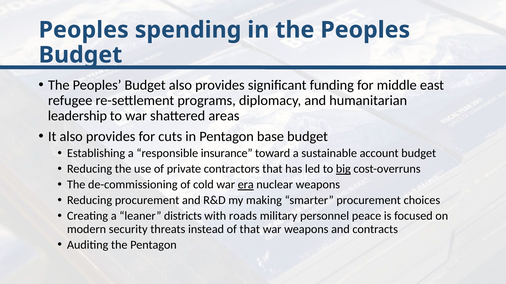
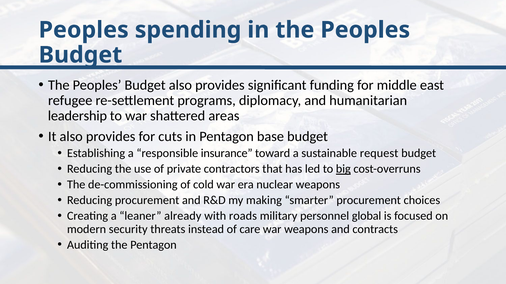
account: account -> request
era underline: present -> none
districts: districts -> already
peace: peace -> global
of that: that -> care
